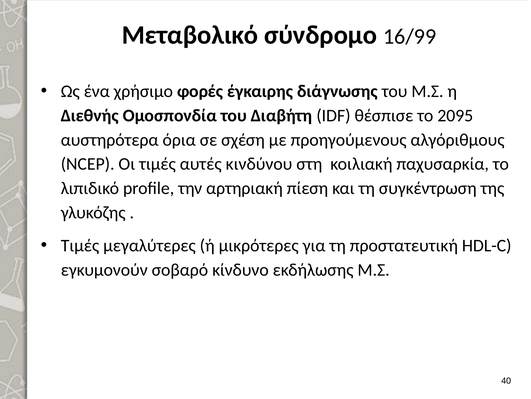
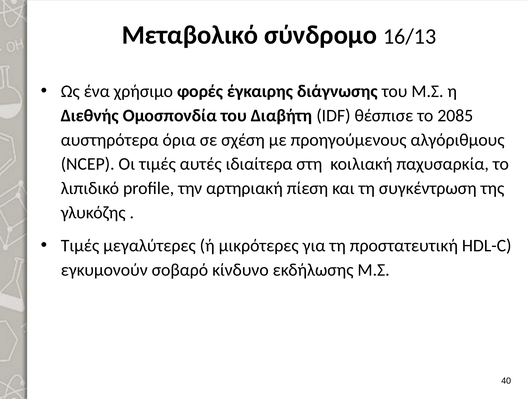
16/99: 16/99 -> 16/13
2095: 2095 -> 2085
κινδύνου: κινδύνου -> ιδιαίτερα
